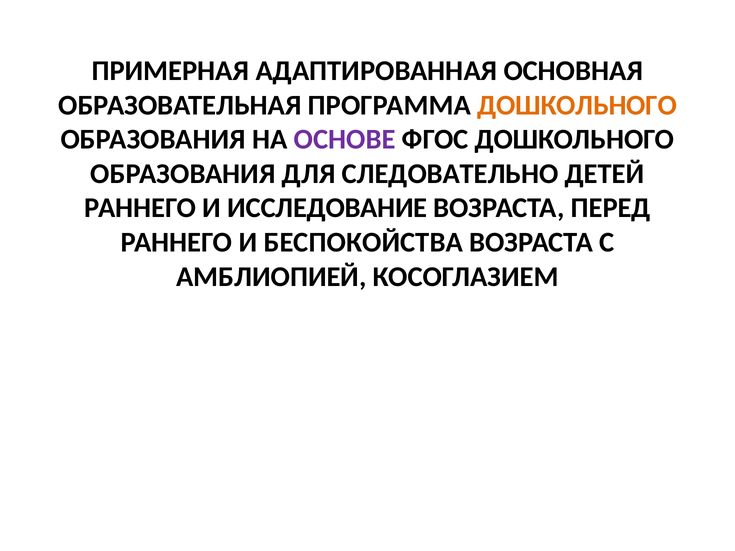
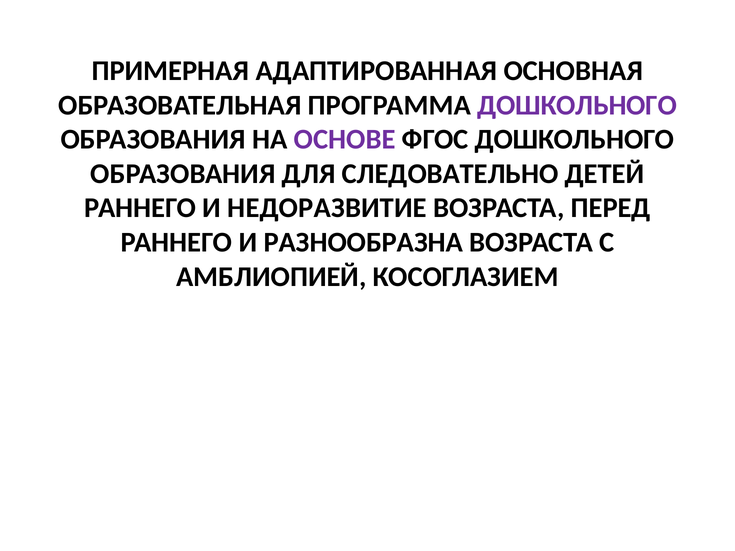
ДОШКОЛЬНОГО at (577, 105) colour: orange -> purple
ИССЛЕДОВАНИЕ: ИССЛЕДОВАНИЕ -> НЕДОРАЗВИТИЕ
БЕСПОКОЙСТВА: БЕСПОКОЙСТВА -> РАЗНООБРАЗНА
